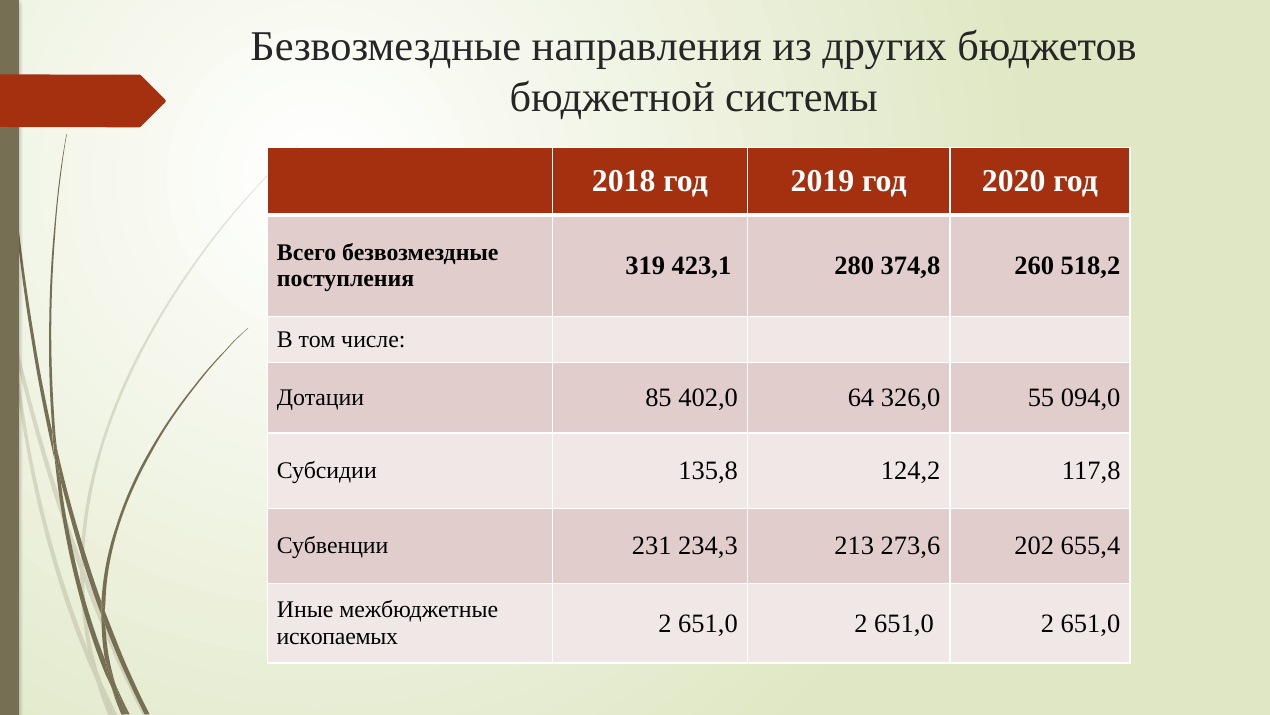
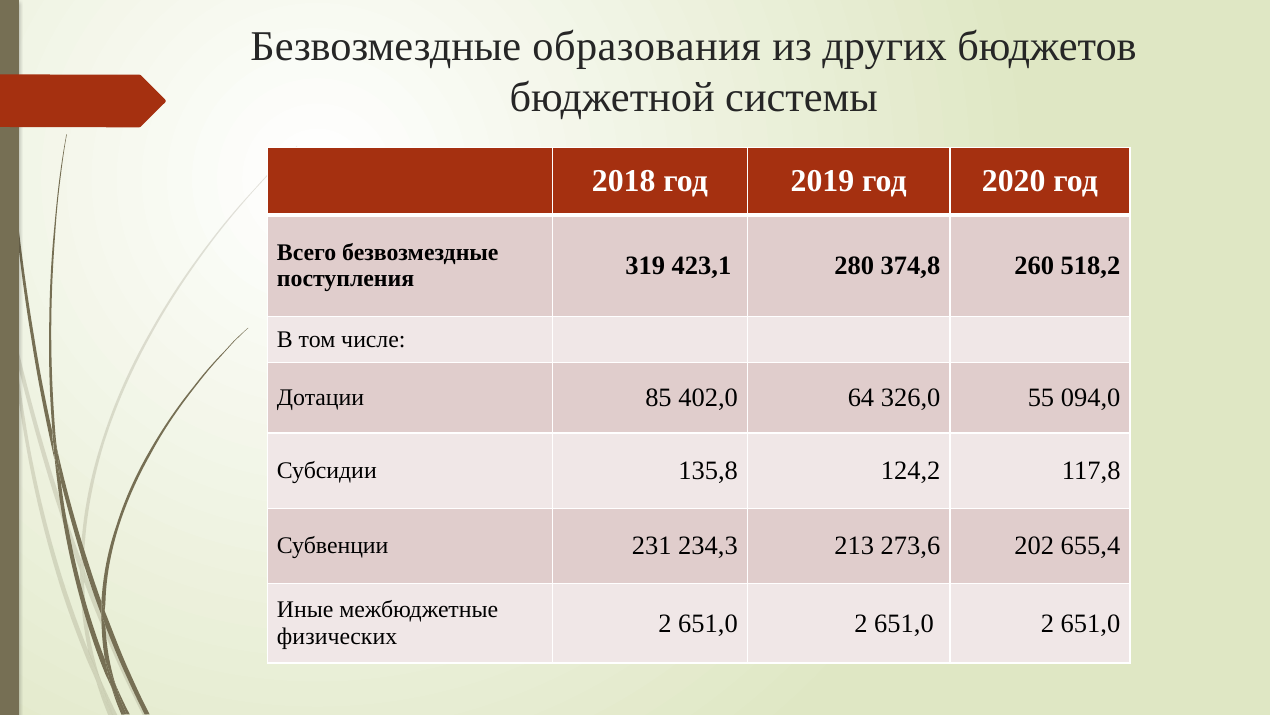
направления: направления -> образования
ископаемых: ископаемых -> физических
